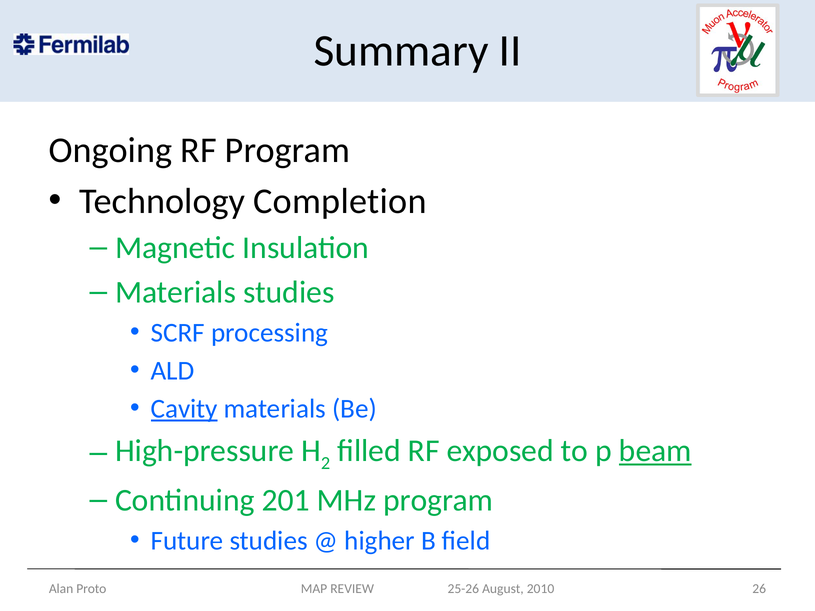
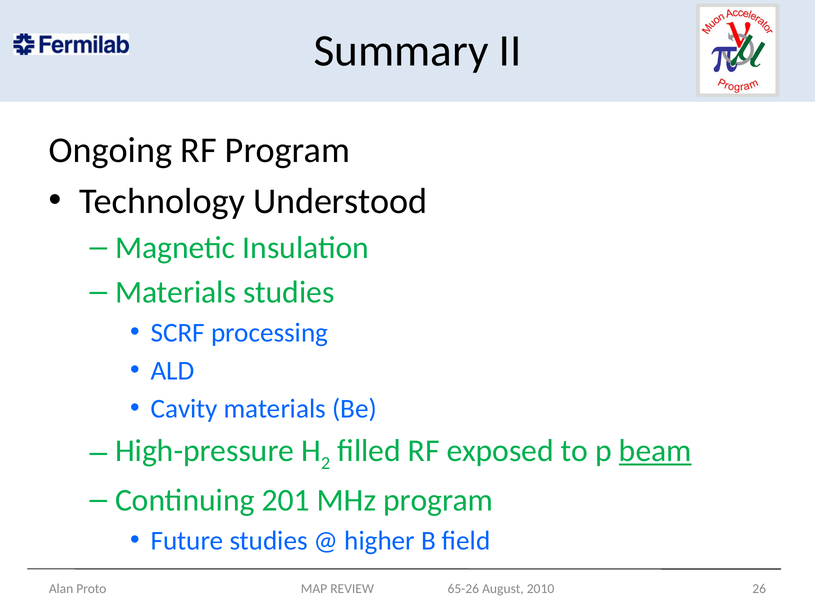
Completion: Completion -> Understood
Cavity underline: present -> none
25-26: 25-26 -> 65-26
